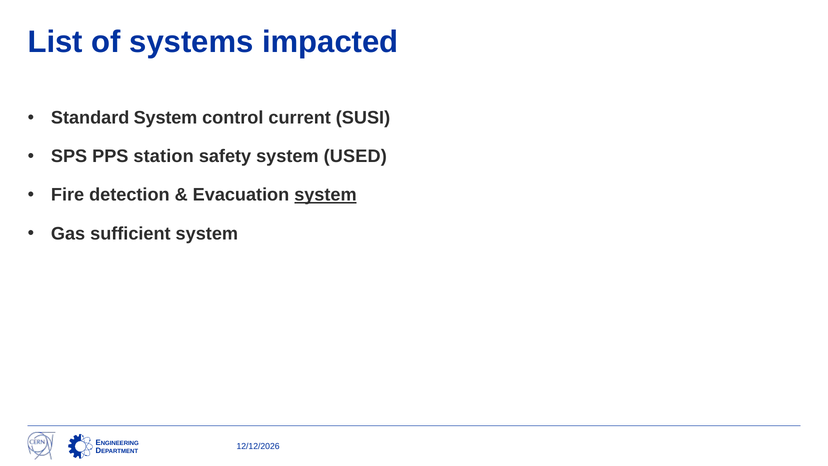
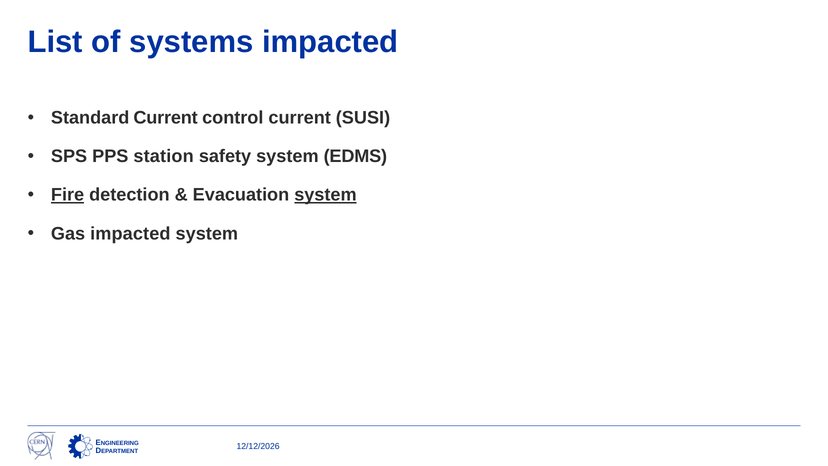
Standard System: System -> Current
USED: USED -> EDMS
Fire underline: none -> present
Gas sufficient: sufficient -> impacted
